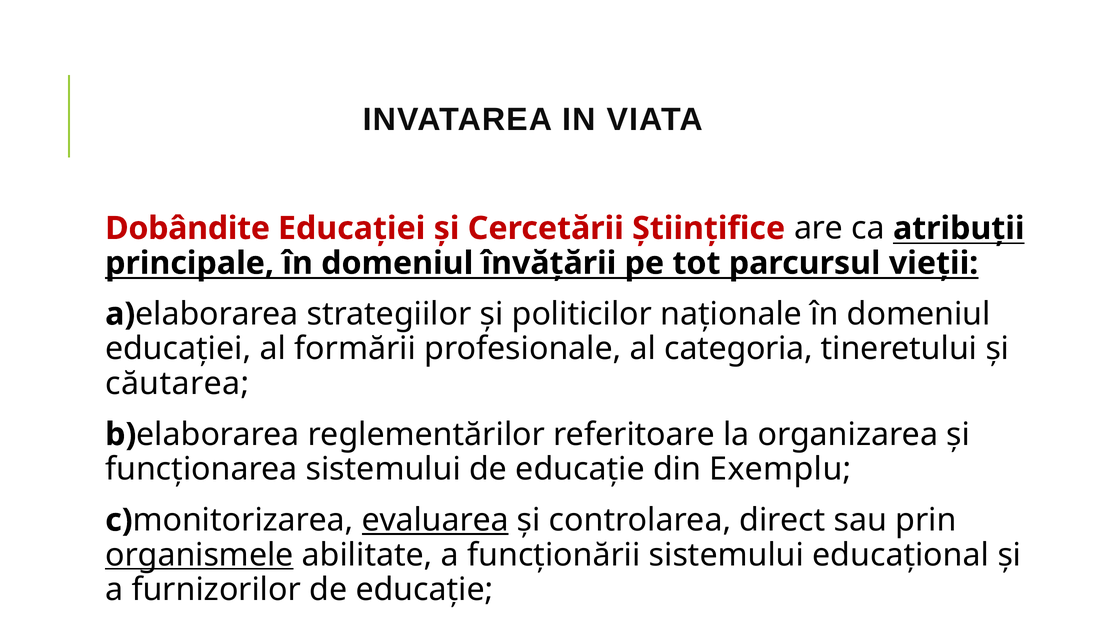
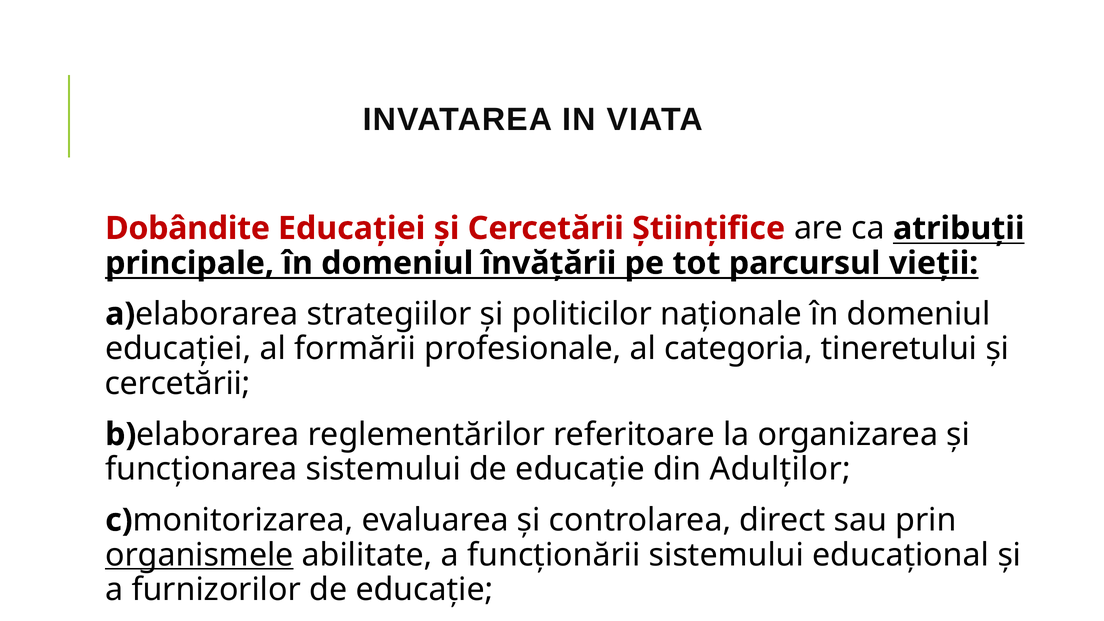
căutarea at (177, 384): căutarea -> cercetării
Exemplu: Exemplu -> Adulților
evaluarea underline: present -> none
